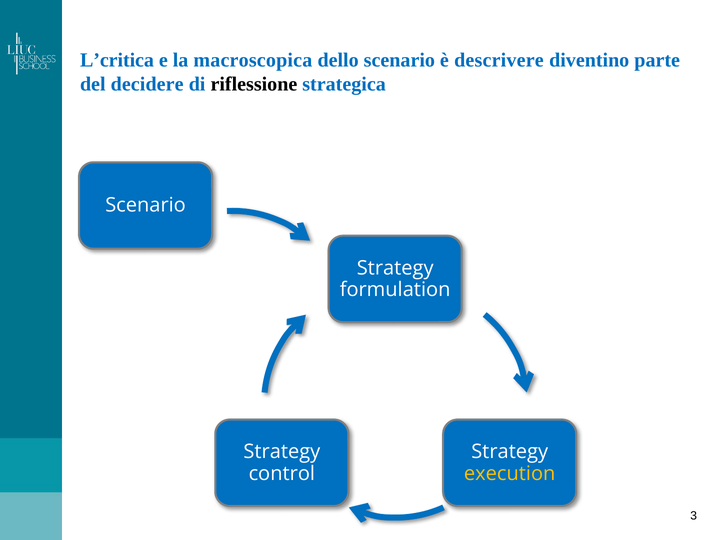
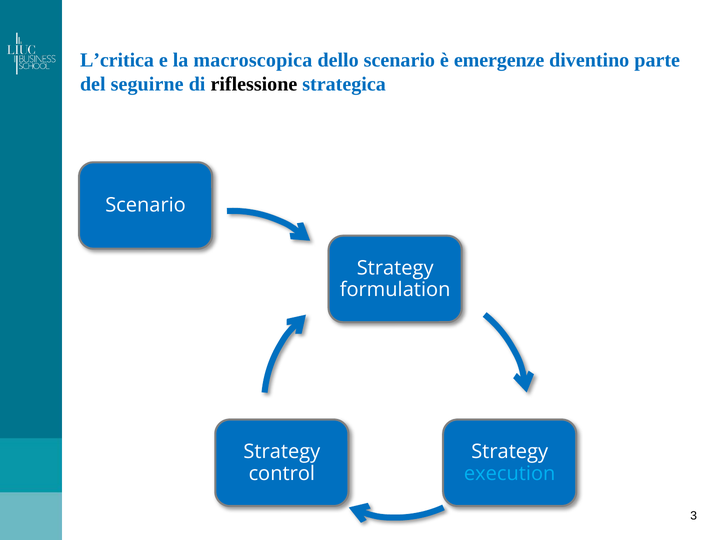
descrivere: descrivere -> emergenze
decidere: decidere -> seguirne
execution colour: yellow -> light blue
